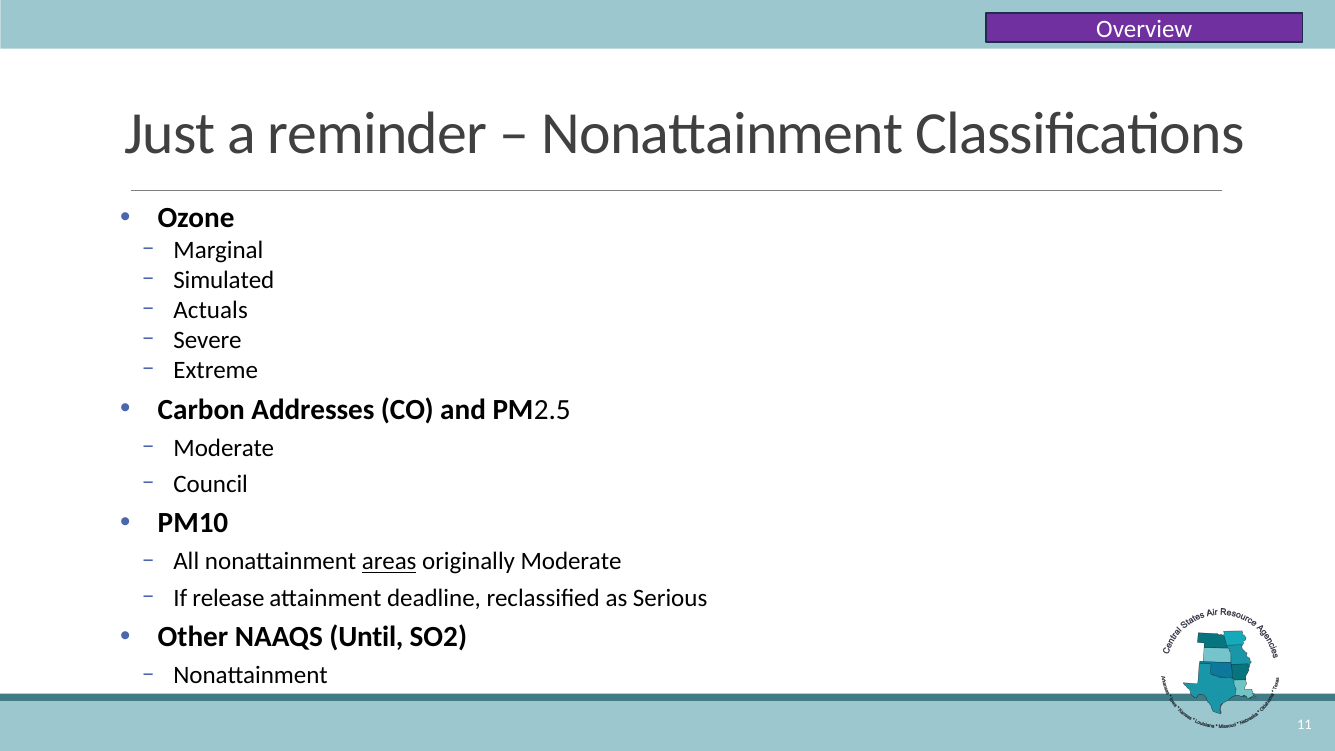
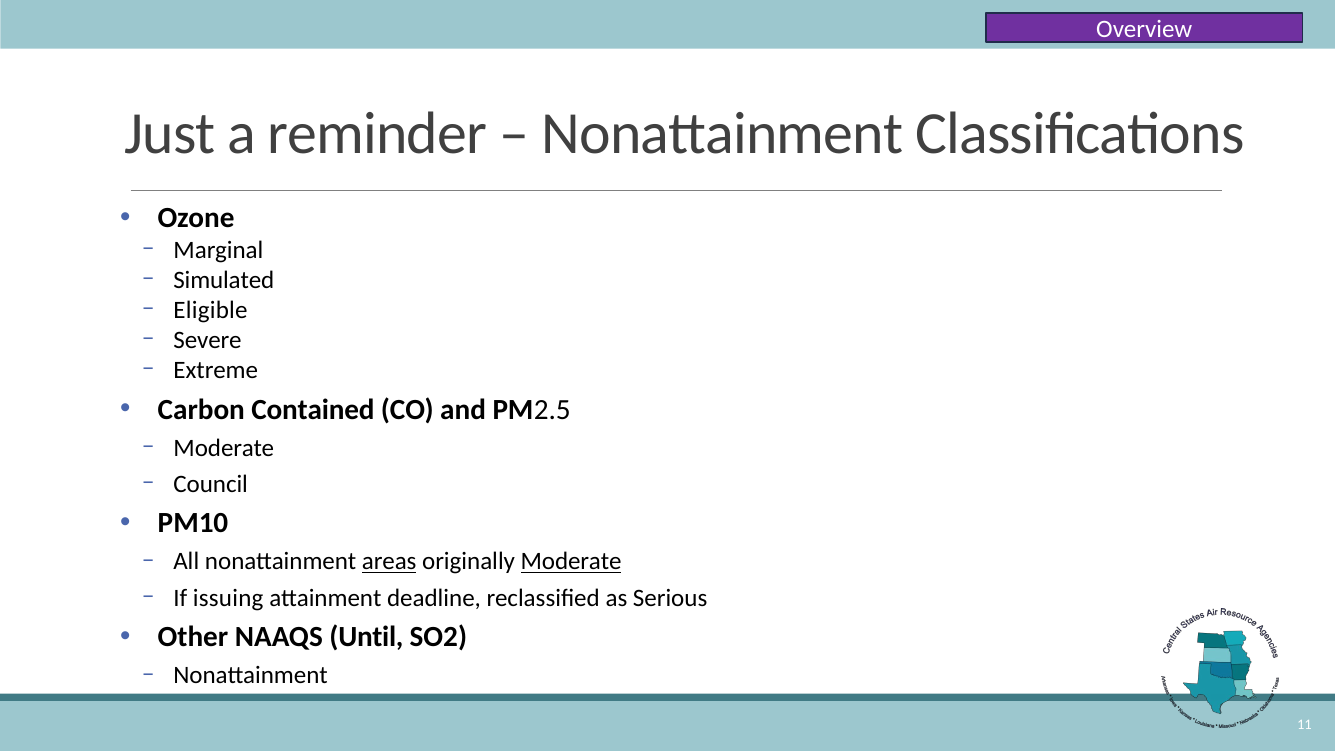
Actuals: Actuals -> Eligible
Addresses: Addresses -> Contained
Moderate at (571, 562) underline: none -> present
release: release -> issuing
